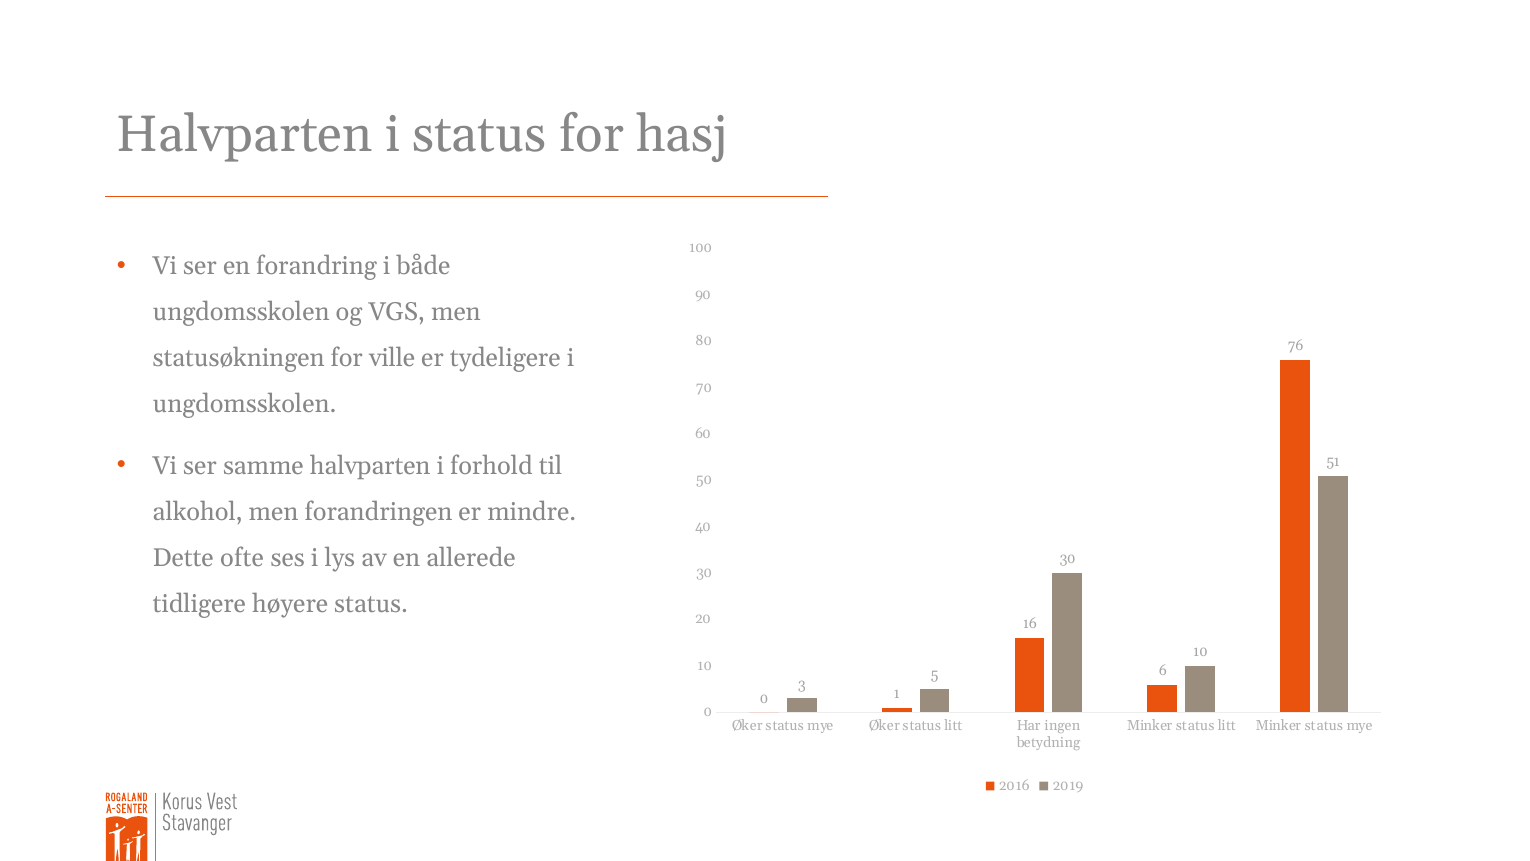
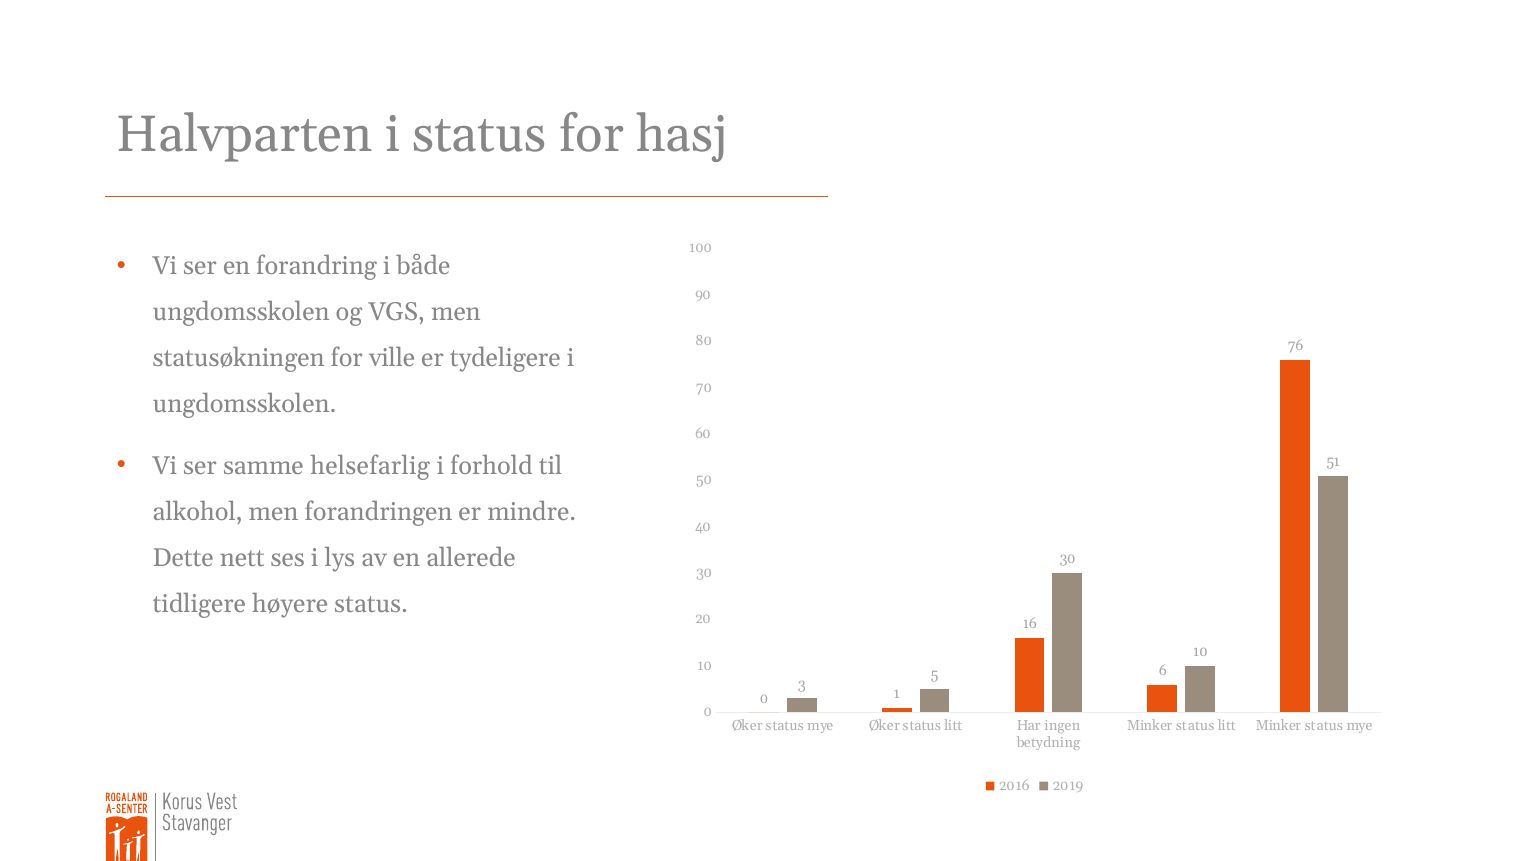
samme halvparten: halvparten -> helsefarlig
ofte: ofte -> nett
